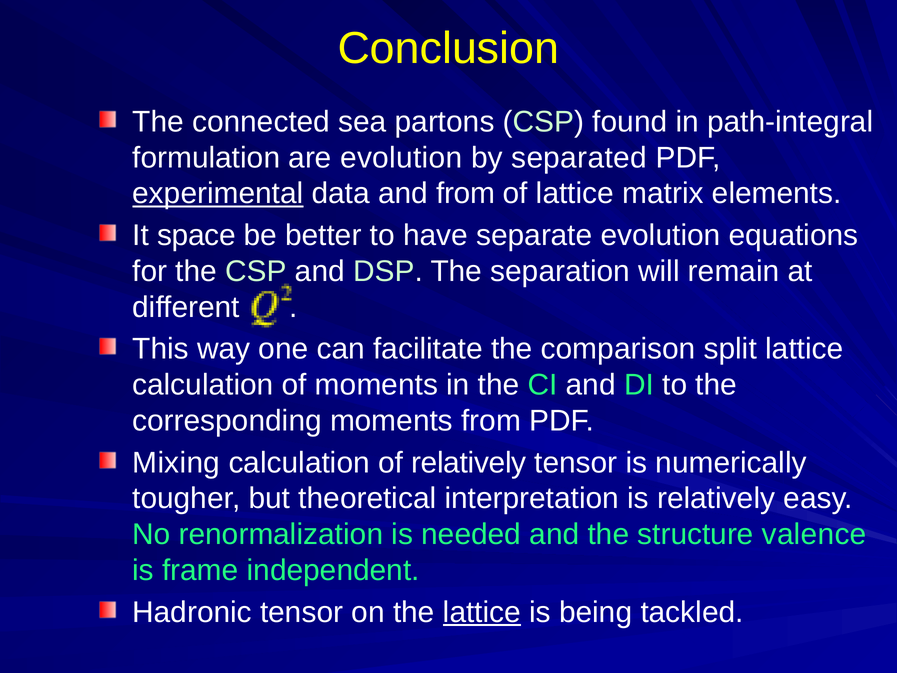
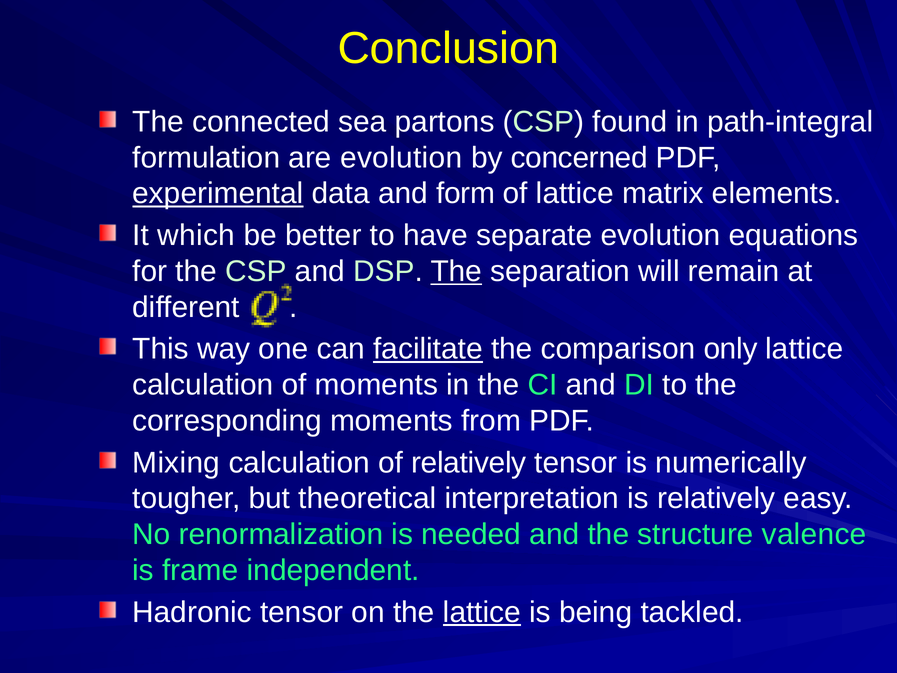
separated: separated -> concerned
and from: from -> form
space: space -> which
The at (456, 271) underline: none -> present
facilitate underline: none -> present
split: split -> only
